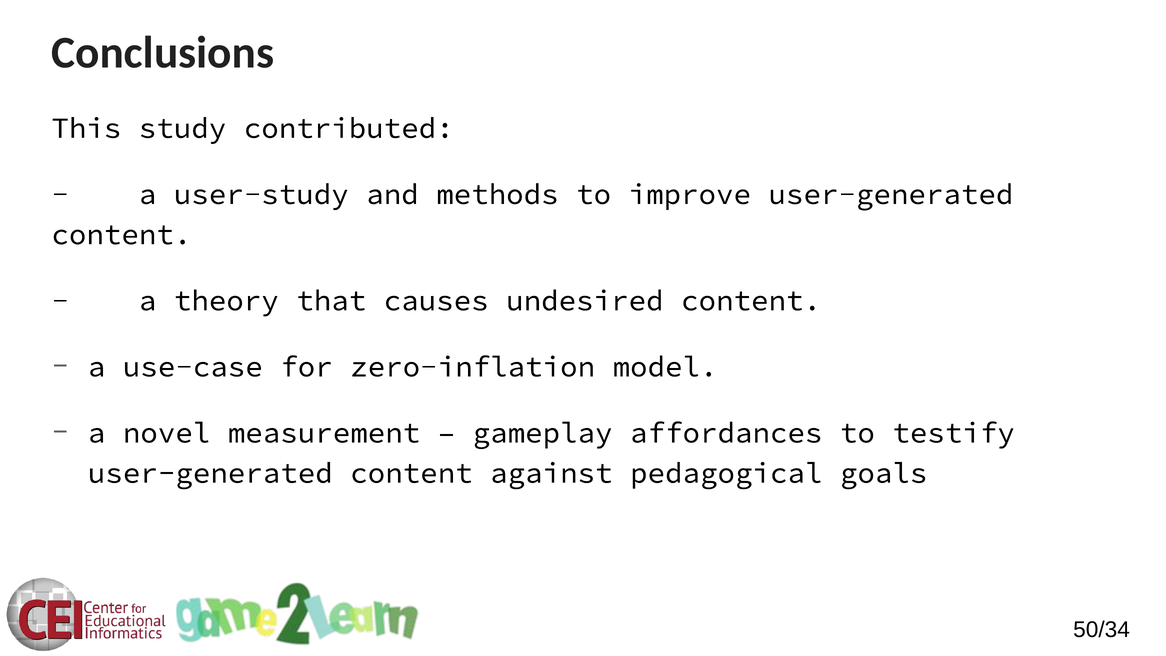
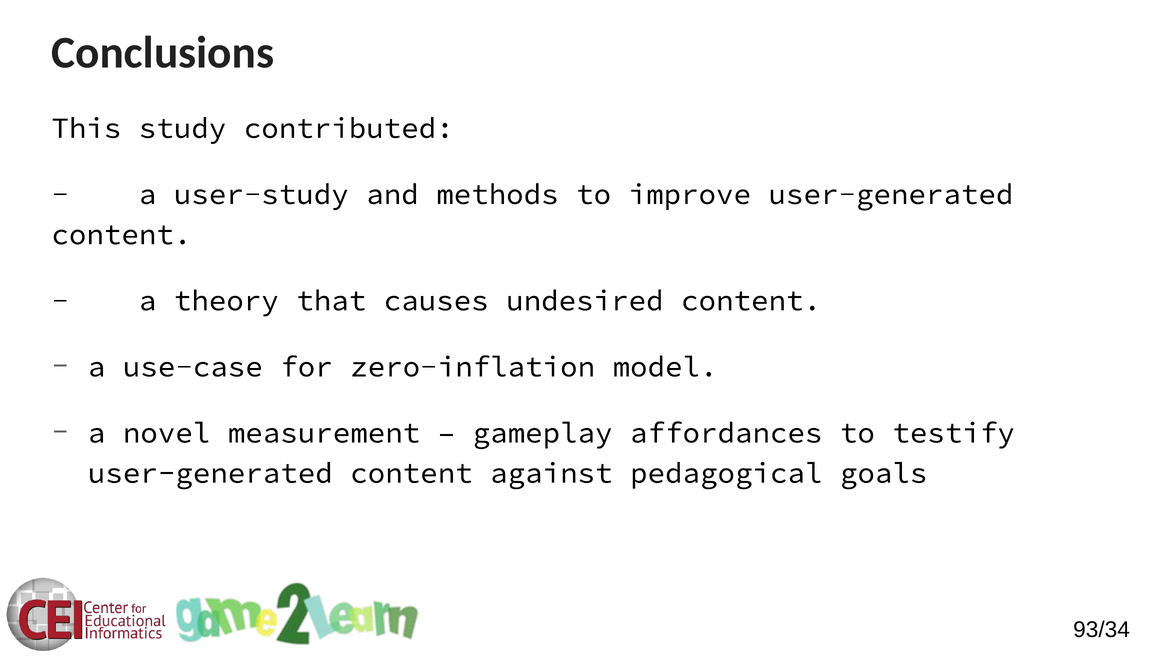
50/34: 50/34 -> 93/34
